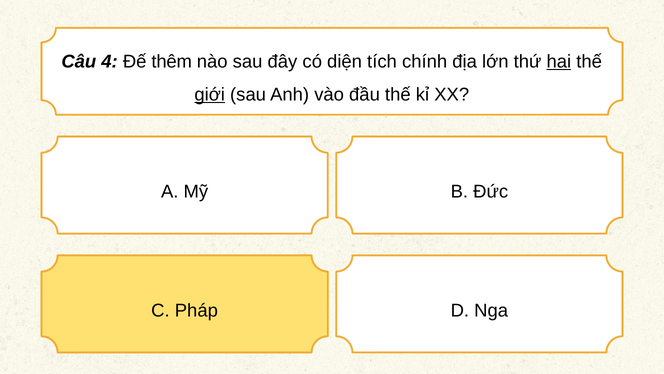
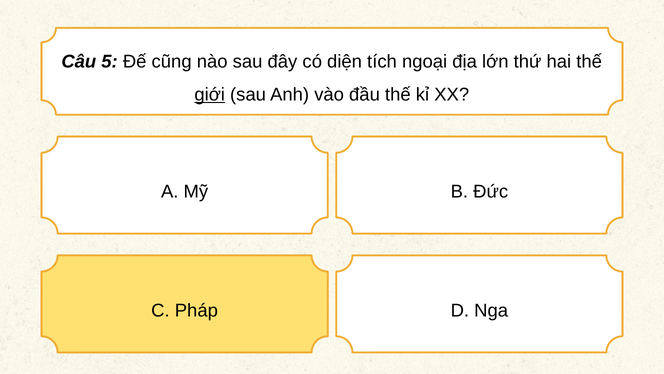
4: 4 -> 5
thêm: thêm -> cũng
chính: chính -> ngoại
hai underline: present -> none
